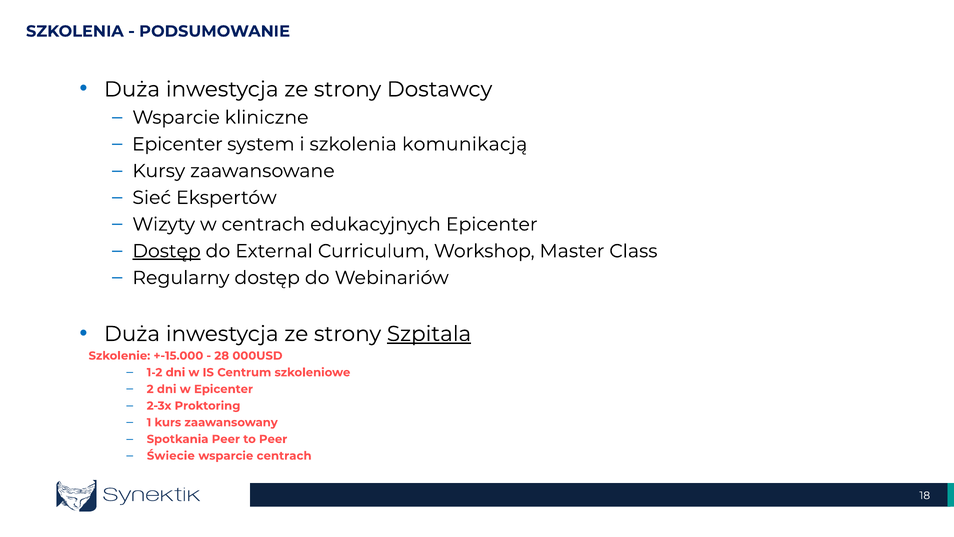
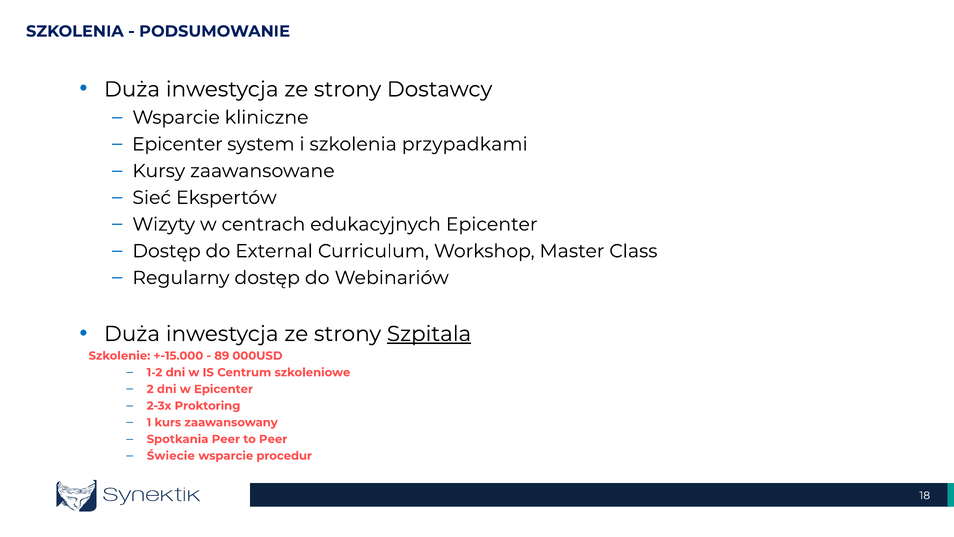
komunikacją: komunikacją -> przypadkami
Dostęp at (167, 251) underline: present -> none
28: 28 -> 89
wsparcie centrach: centrach -> procedur
